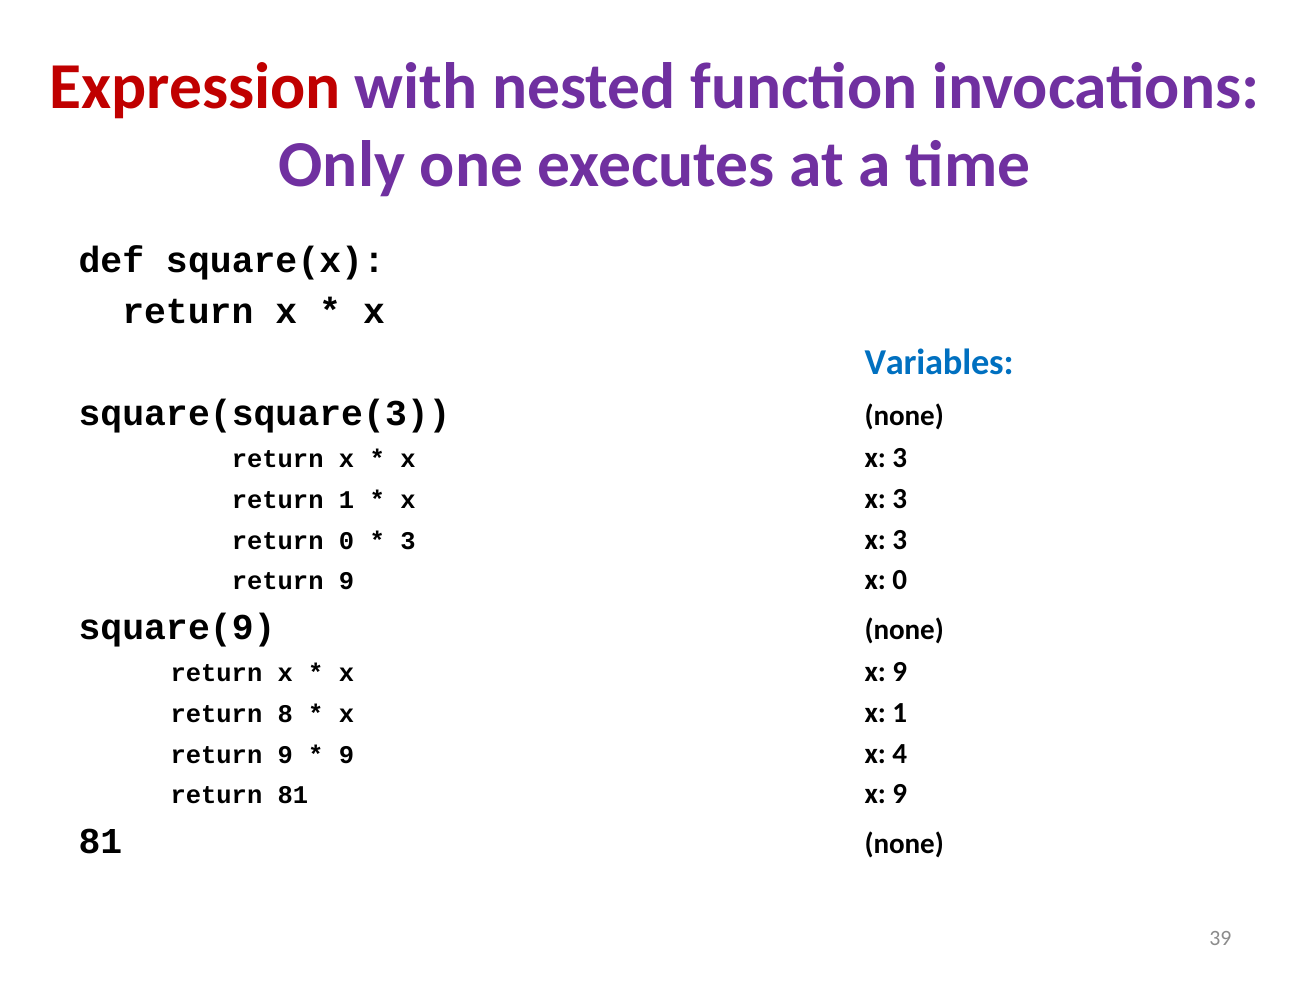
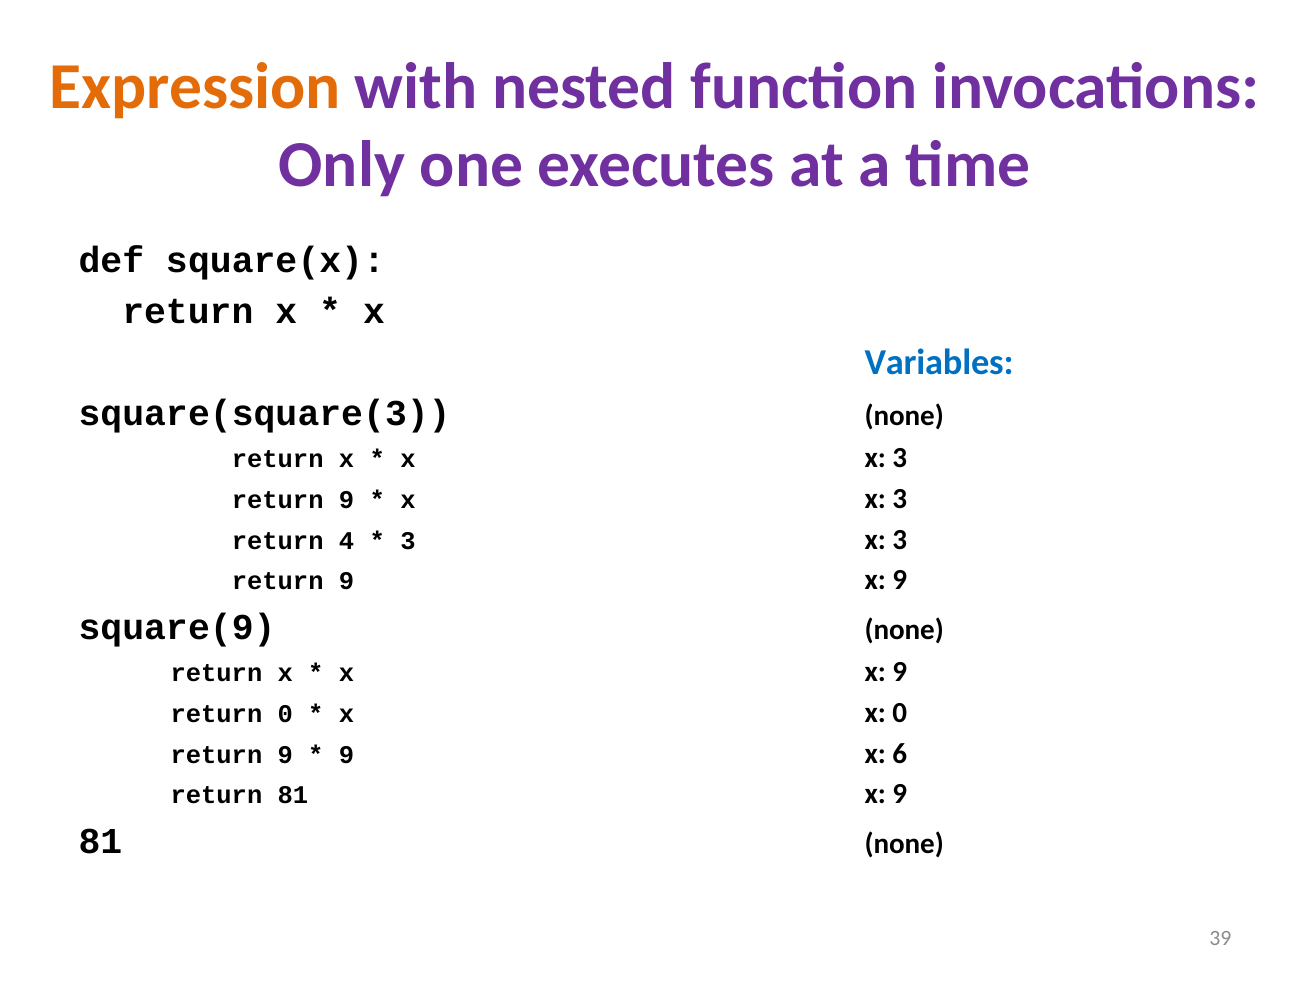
Expression colour: red -> orange
1 at (347, 500): 1 -> 9
return 0: 0 -> 4
9 x 0: 0 -> 9
return 8: 8 -> 0
x 1: 1 -> 0
4: 4 -> 6
